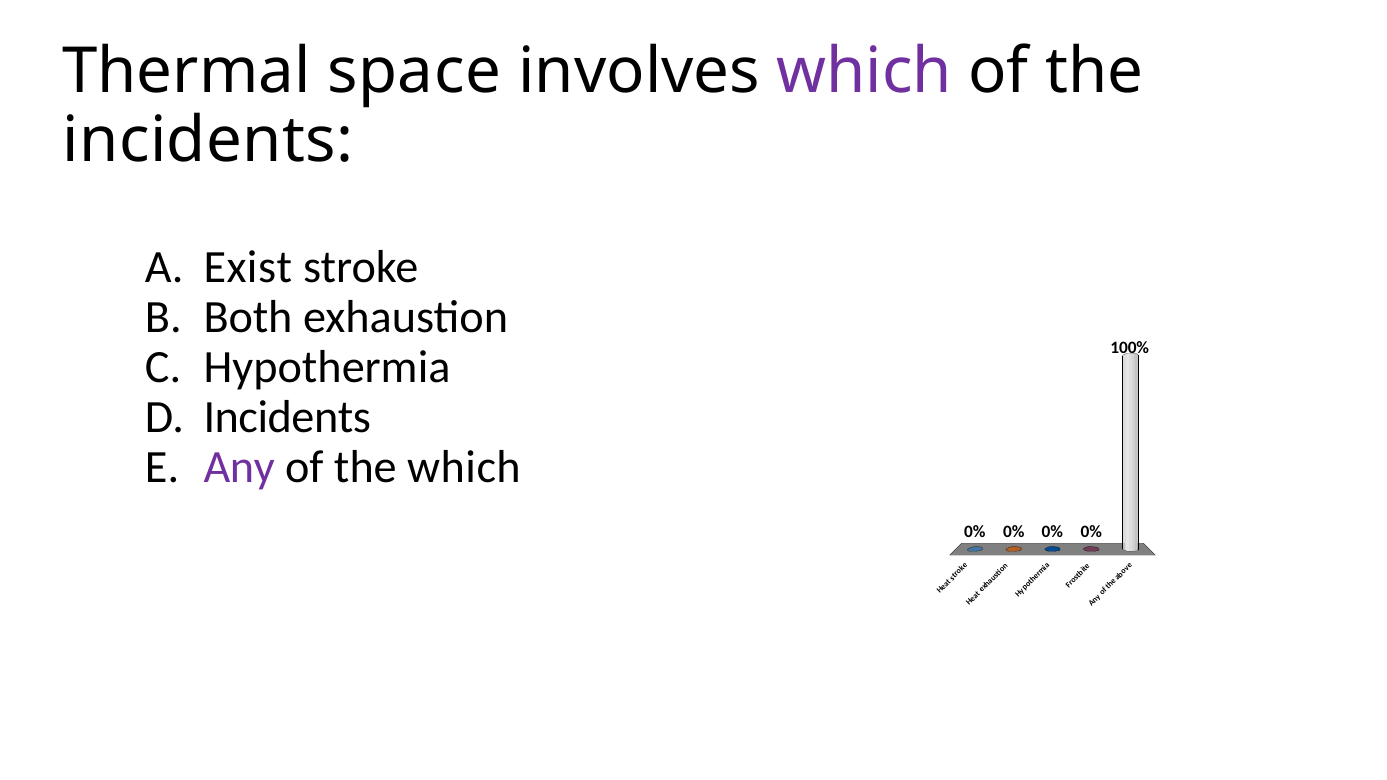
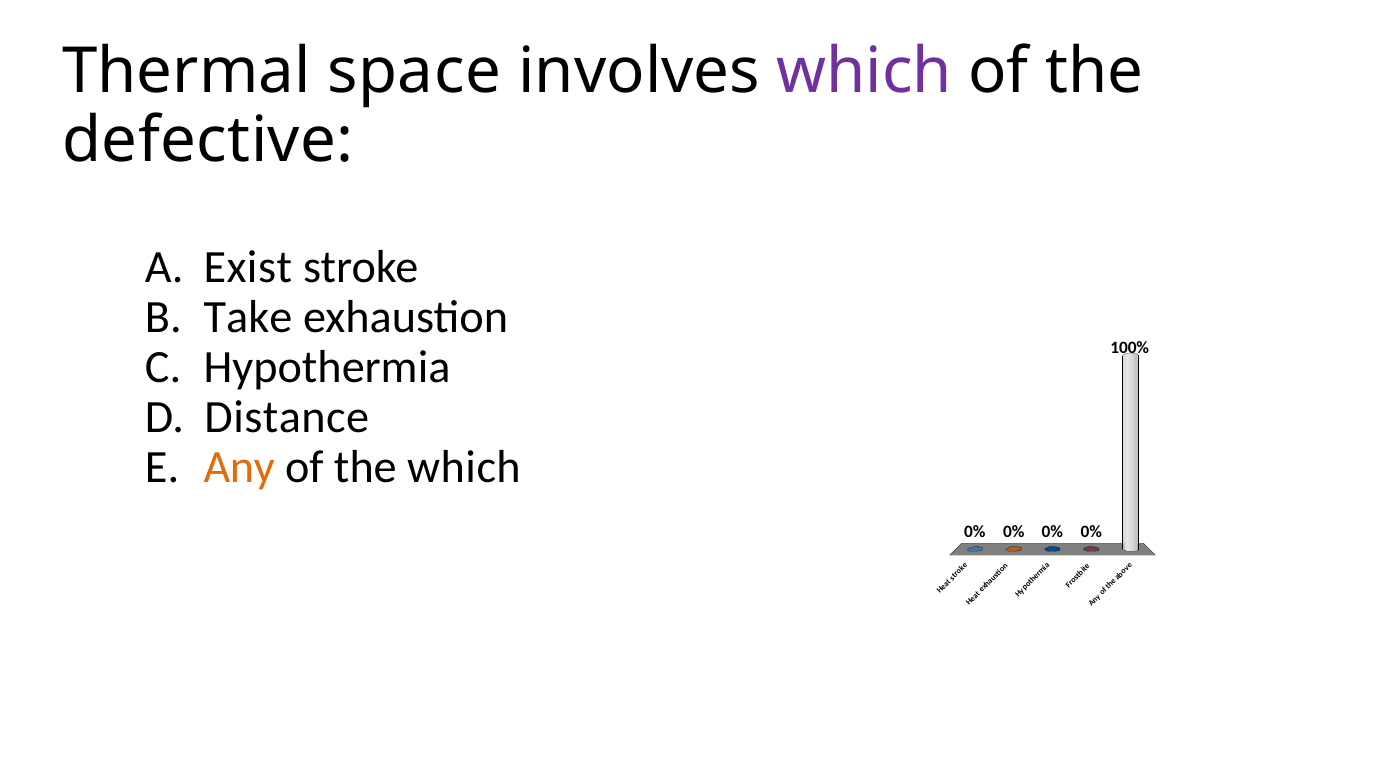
incidents at (208, 141): incidents -> defective
Both: Both -> Take
Incidents at (287, 417): Incidents -> Distance
Any colour: purple -> orange
